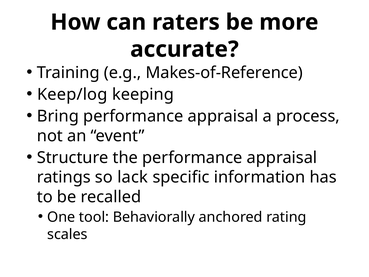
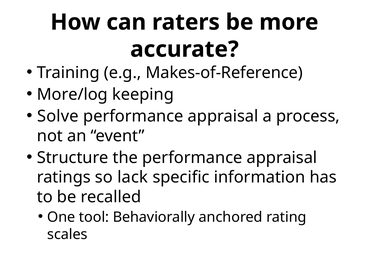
Keep/log: Keep/log -> More/log
Bring: Bring -> Solve
